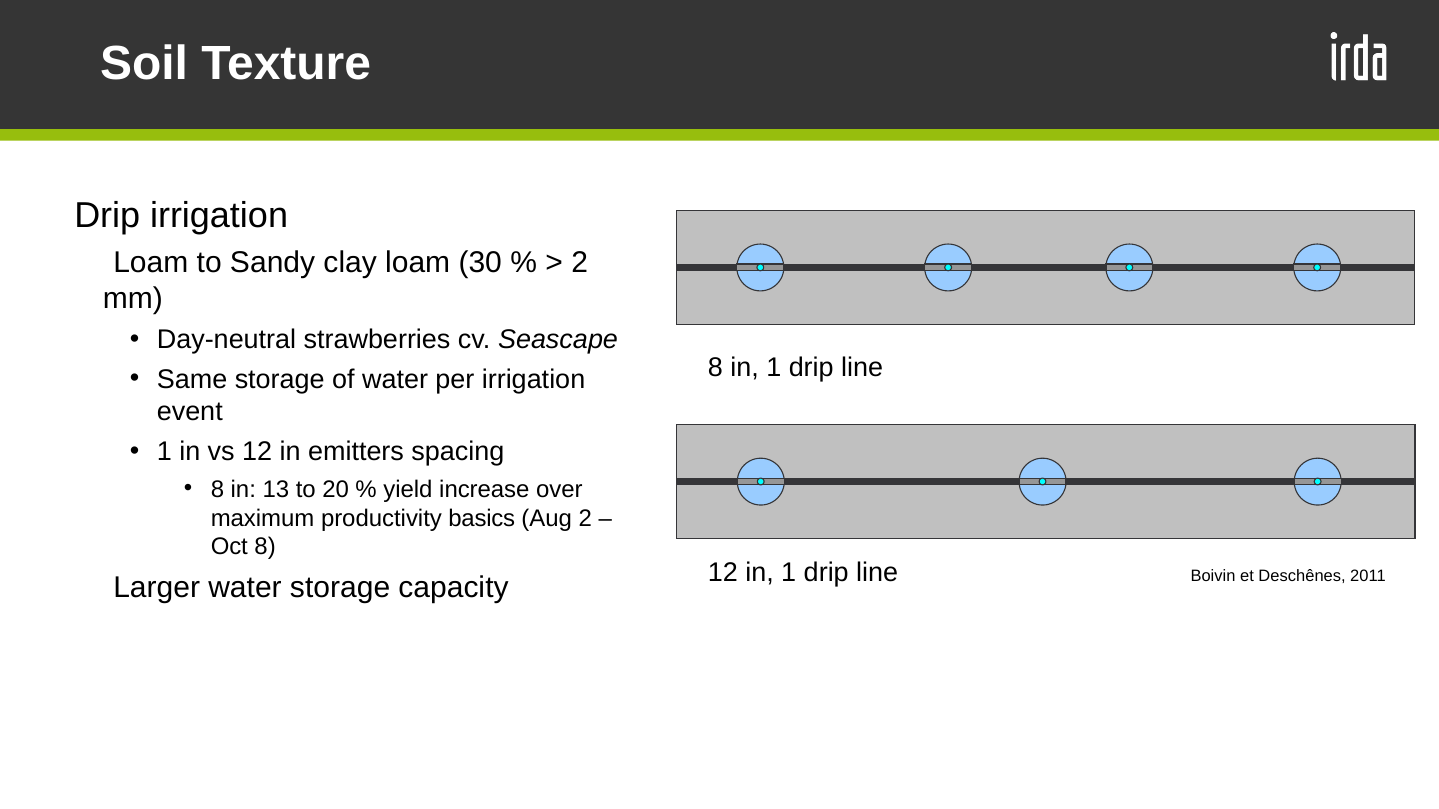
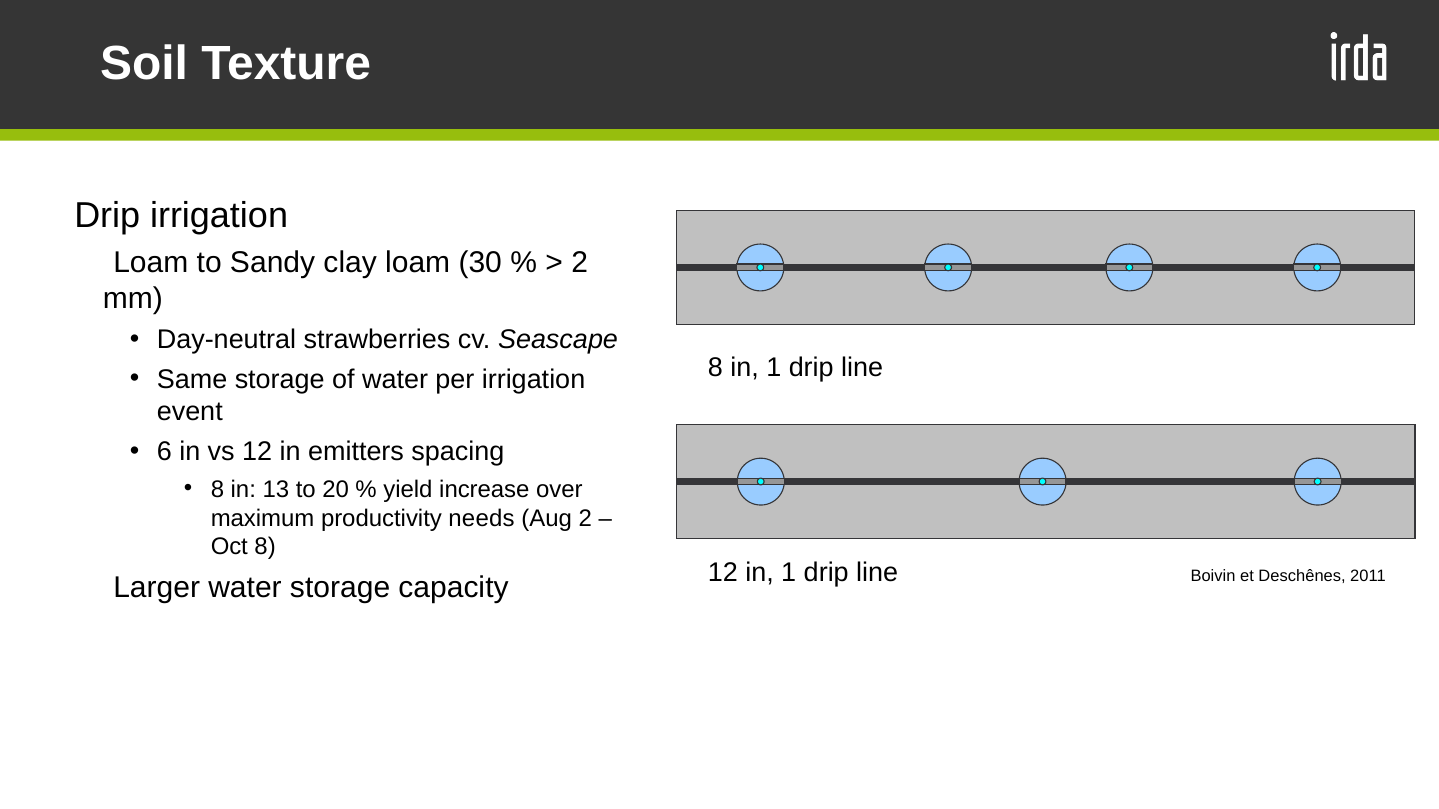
1 at (164, 452): 1 -> 6
basics: basics -> needs
